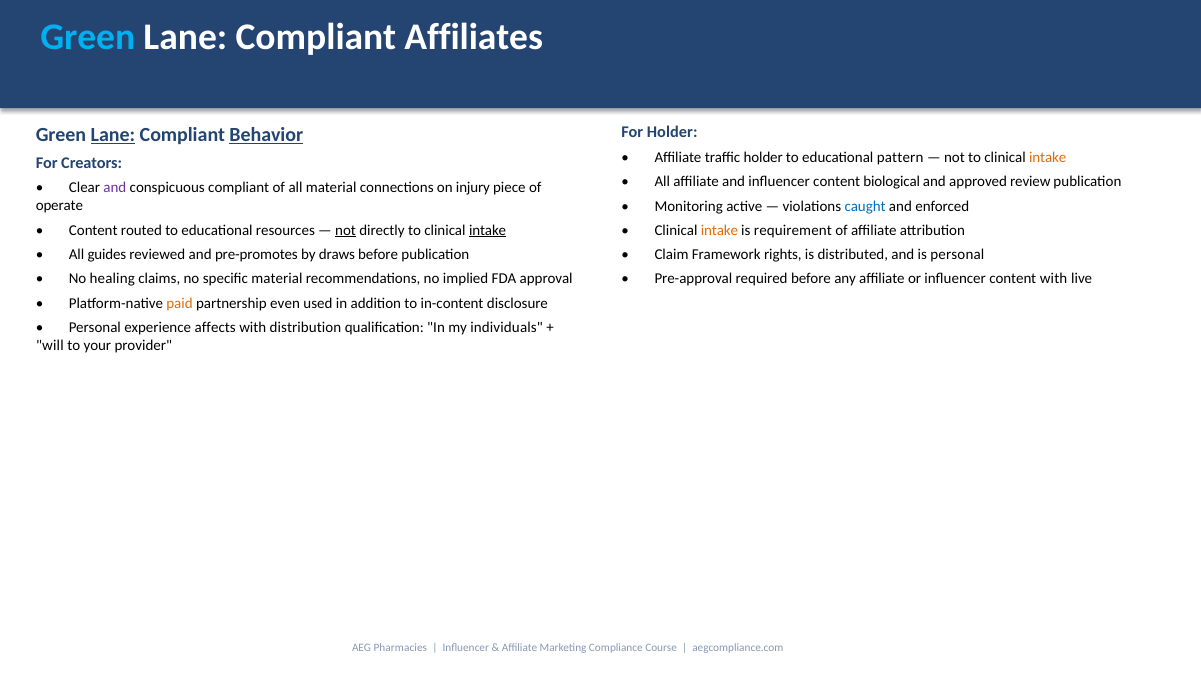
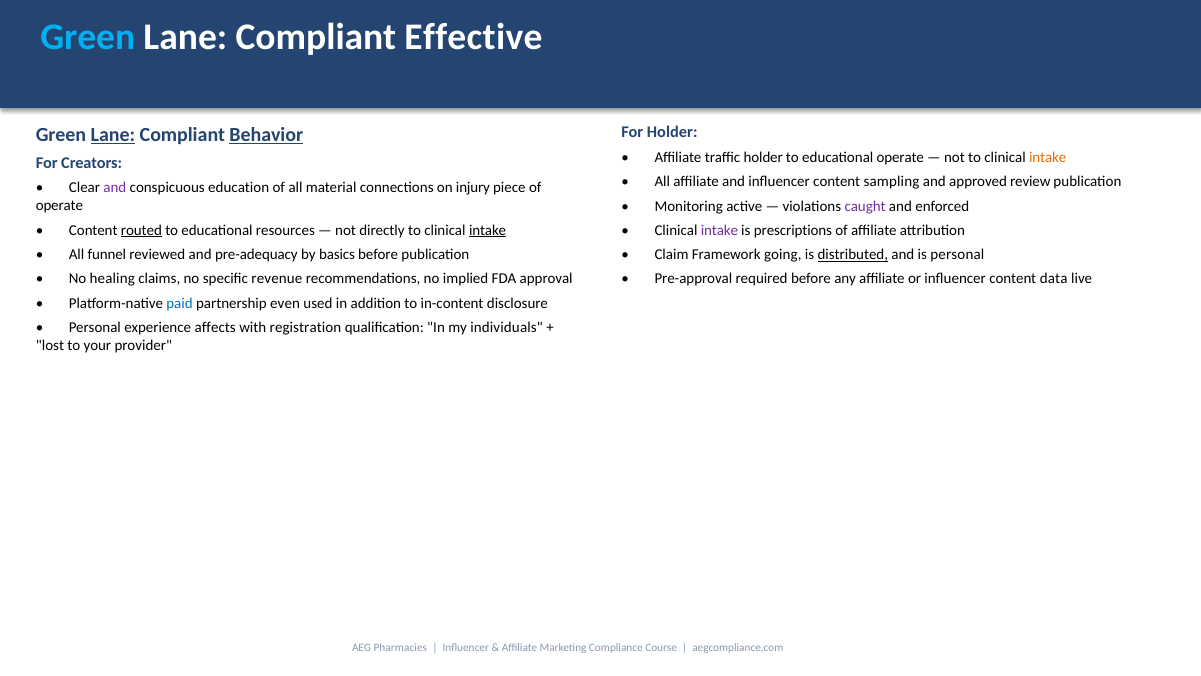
Affiliates: Affiliates -> Effective
educational pattern: pattern -> operate
biological: biological -> sampling
conspicuous compliant: compliant -> education
caught colour: blue -> purple
routed underline: none -> present
not at (346, 230) underline: present -> none
intake at (719, 230) colour: orange -> purple
requirement: requirement -> prescriptions
guides: guides -> funnel
pre-promotes: pre-promotes -> pre-adequacy
draws: draws -> basics
rights: rights -> going
distributed underline: none -> present
specific material: material -> revenue
content with: with -> data
paid colour: orange -> blue
distribution: distribution -> registration
will: will -> lost
